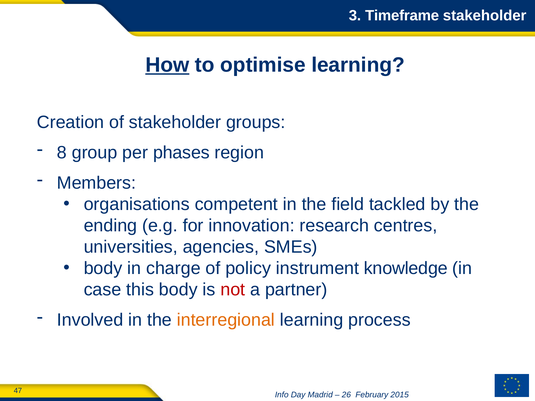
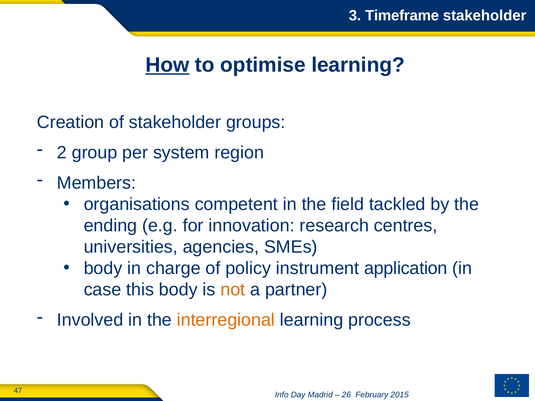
8: 8 -> 2
phases: phases -> system
knowledge: knowledge -> application
not colour: red -> orange
